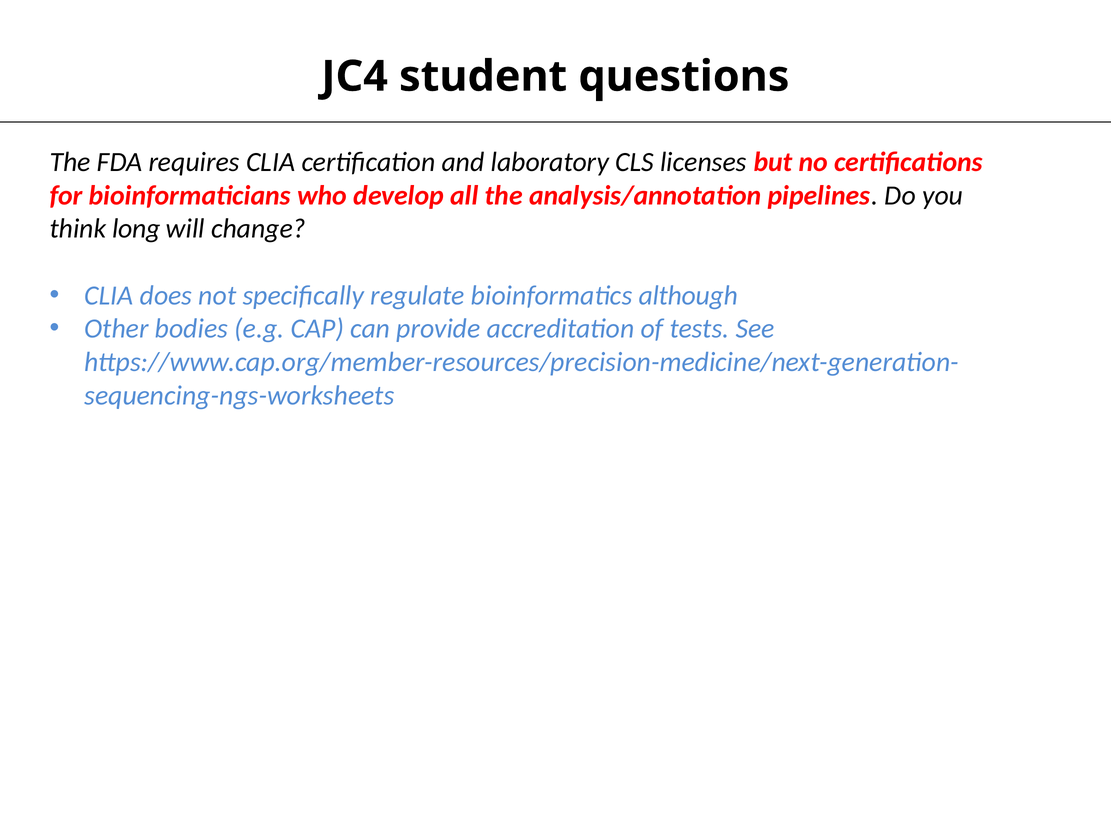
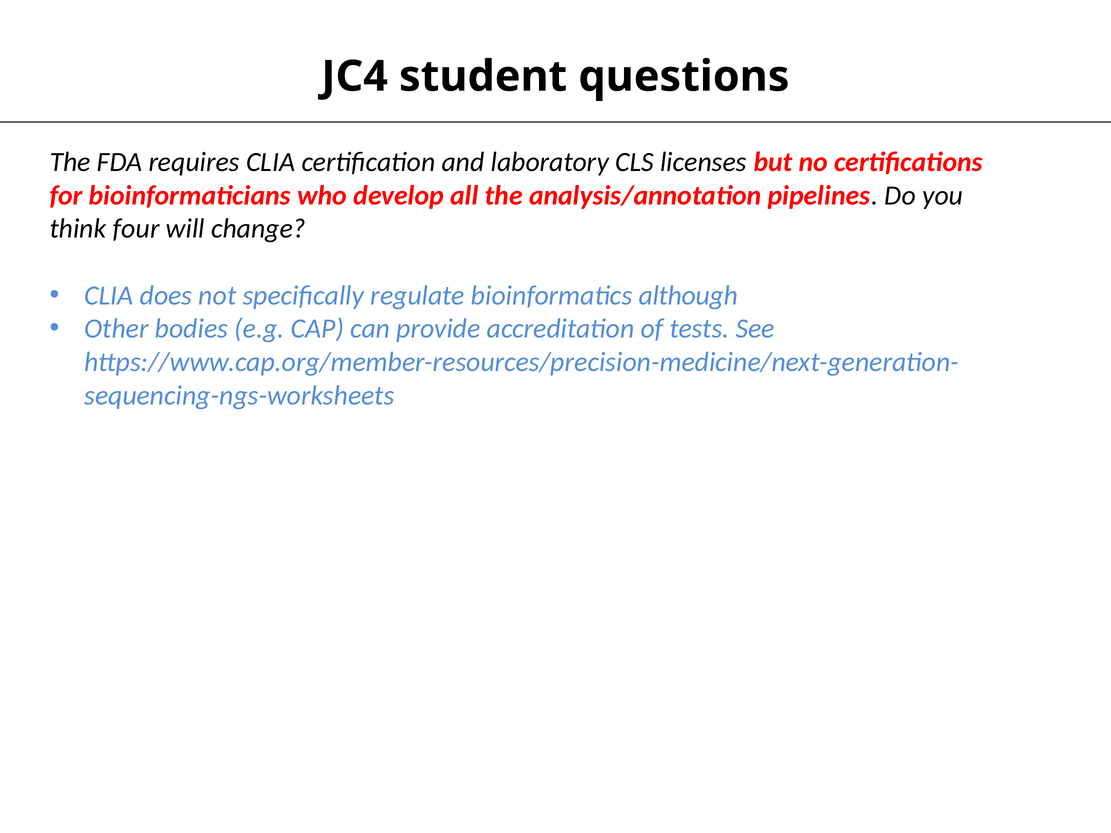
long: long -> four
